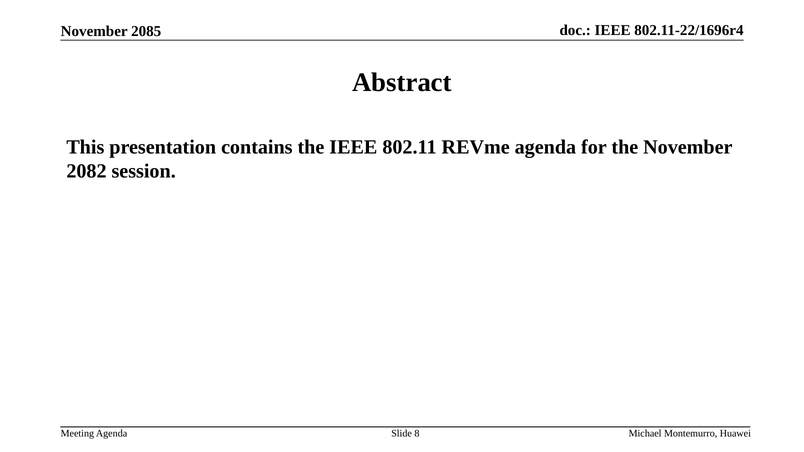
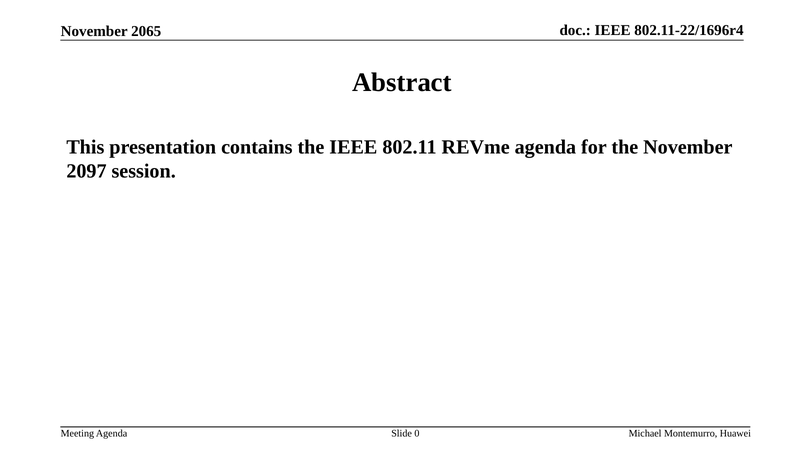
2085: 2085 -> 2065
2082: 2082 -> 2097
8: 8 -> 0
